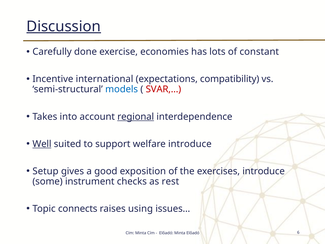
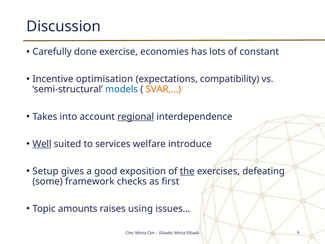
Discussion underline: present -> none
international: international -> optimisation
SVAR,… colour: red -> orange
support: support -> services
the underline: none -> present
exercises introduce: introduce -> defeating
instrument: instrument -> framework
rest: rest -> first
connects: connects -> amounts
